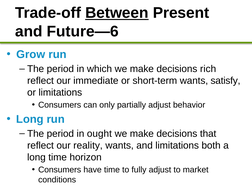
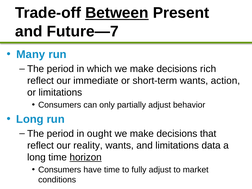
Future—6: Future—6 -> Future—7
Grow: Grow -> Many
satisfy: satisfy -> action
both: both -> data
horizon underline: none -> present
